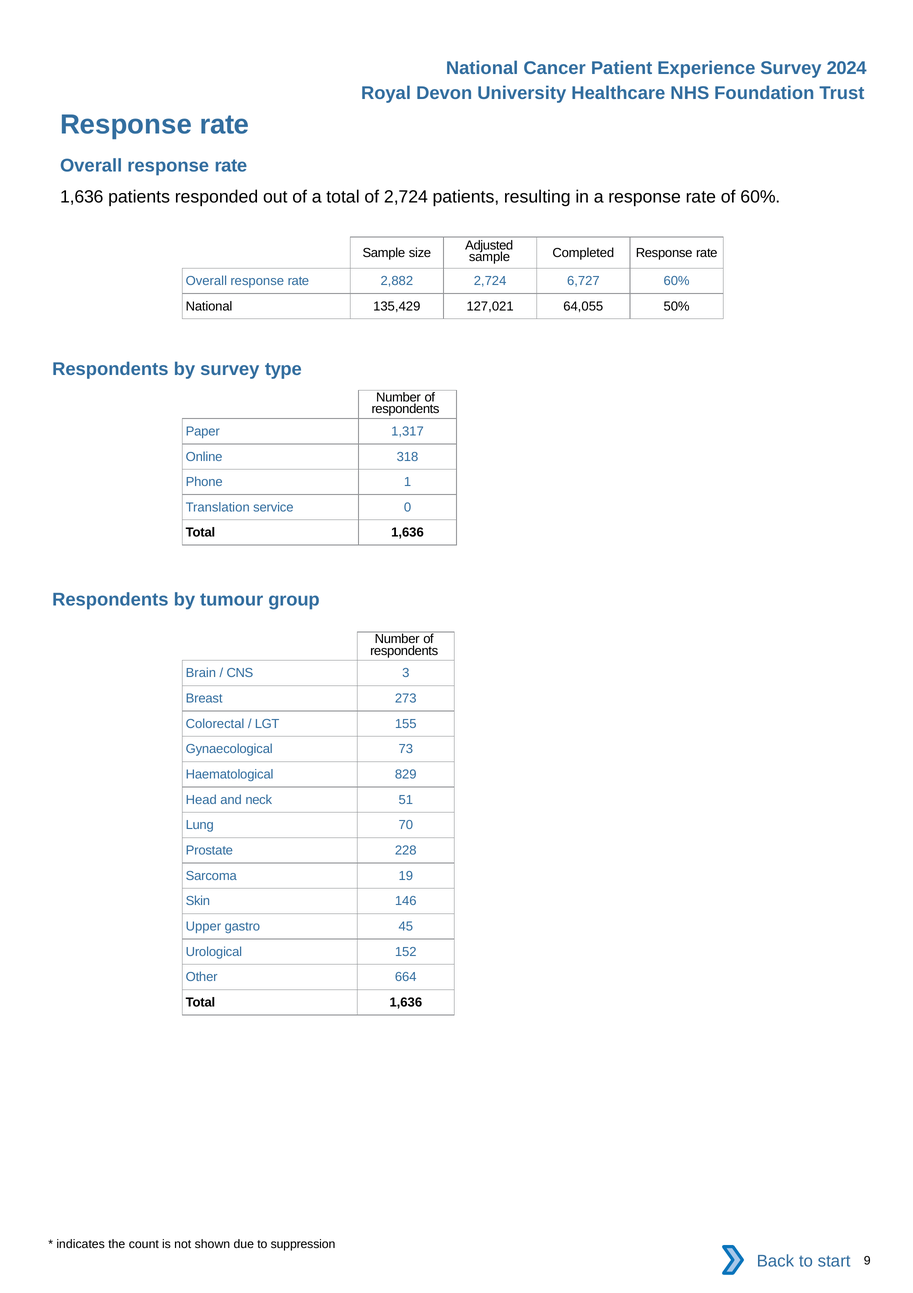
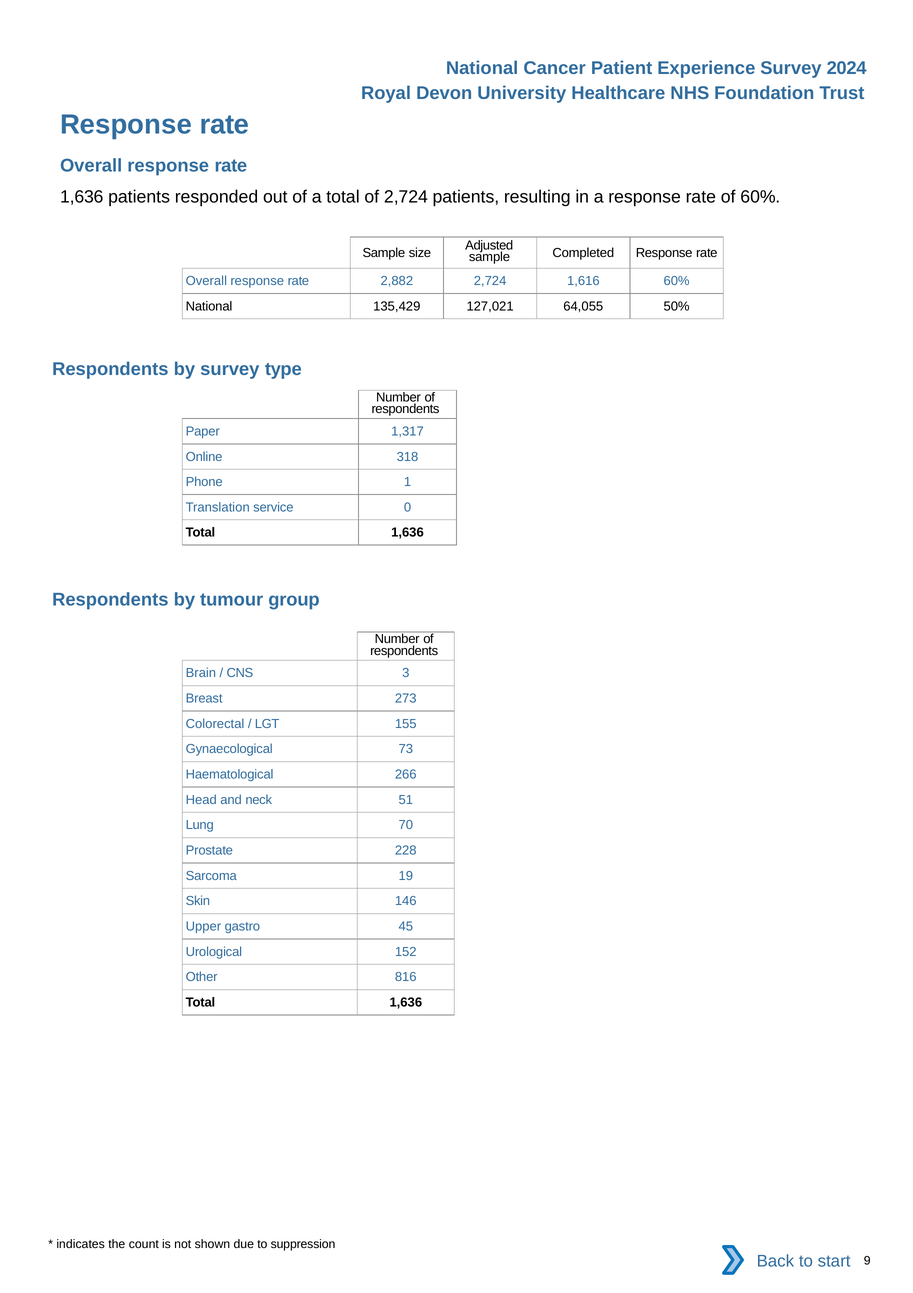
6,727: 6,727 -> 1,616
829: 829 -> 266
664: 664 -> 816
